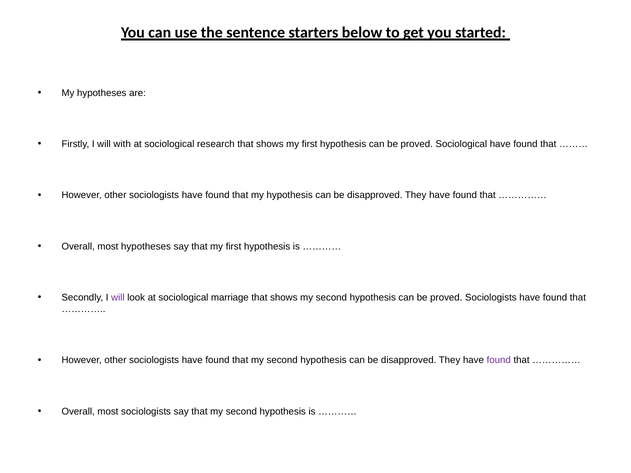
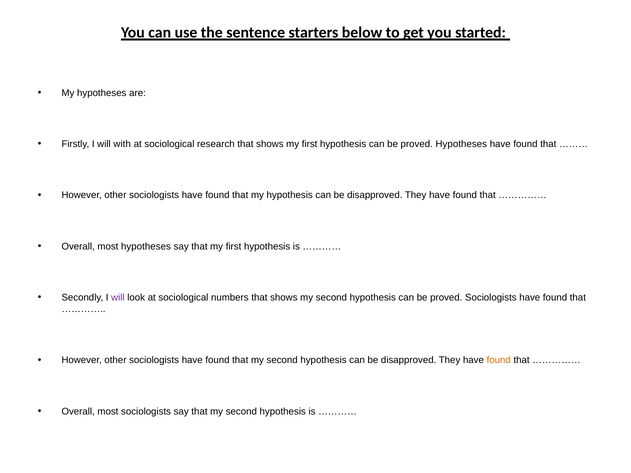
proved Sociological: Sociological -> Hypotheses
marriage: marriage -> numbers
found at (499, 360) colour: purple -> orange
